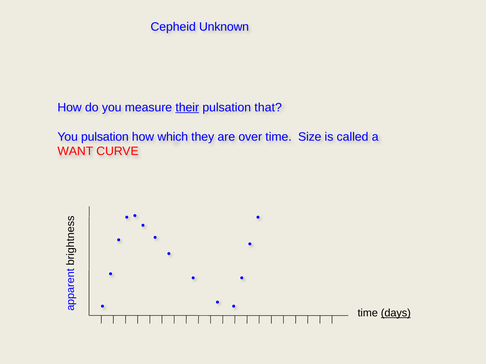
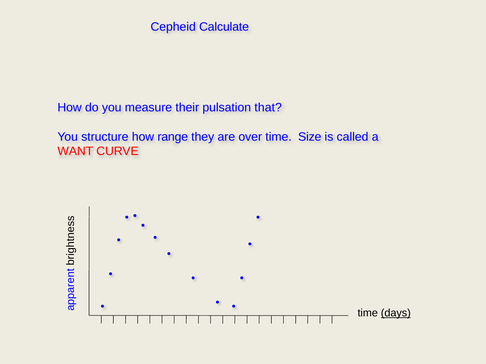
Unknown: Unknown -> Calculate
their underline: present -> none
You pulsation: pulsation -> structure
which: which -> range
